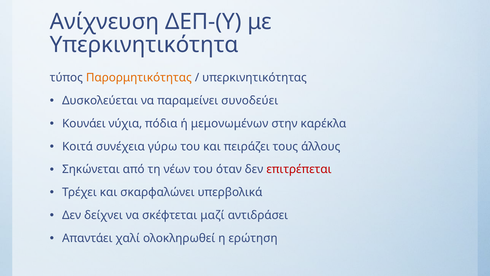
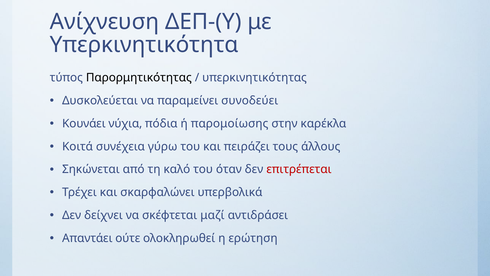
Παρορμητικότητας colour: orange -> black
μεμονωμένων: μεμονωμένων -> παρομοίωσης
νέων: νέων -> καλό
χαλί: χαλί -> ούτε
